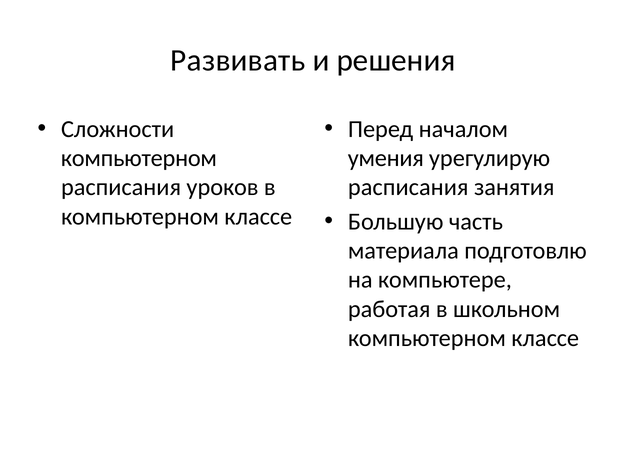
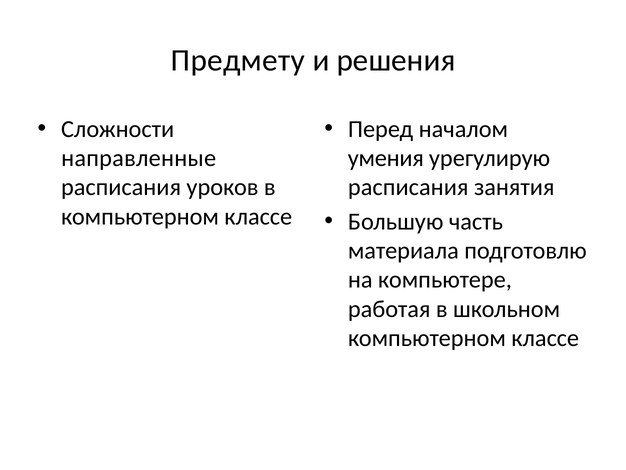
Развивать: Развивать -> Предмету
компьютерном at (139, 158): компьютерном -> направленные
